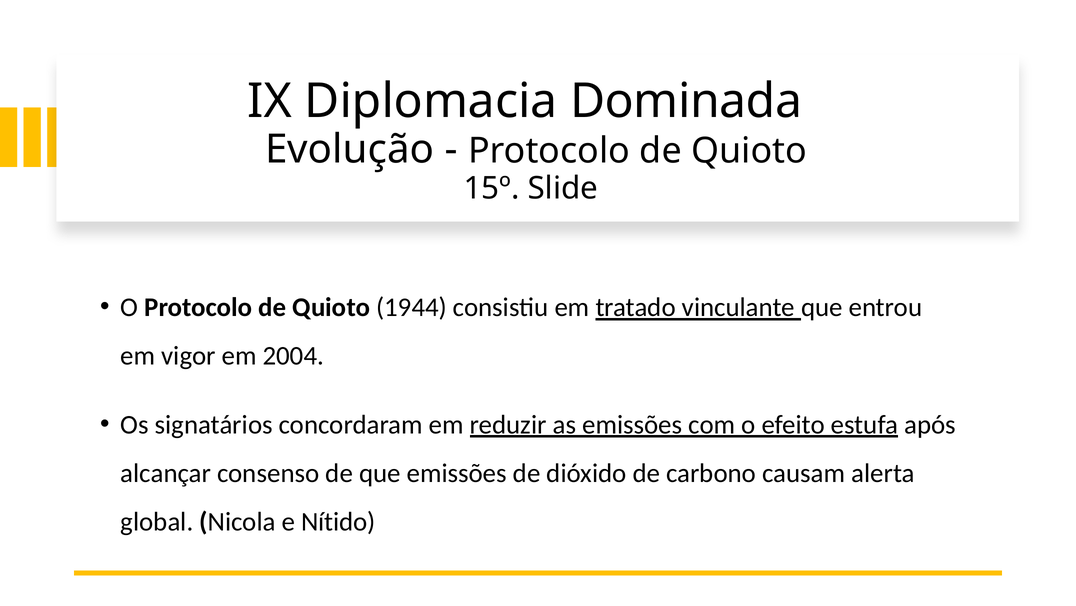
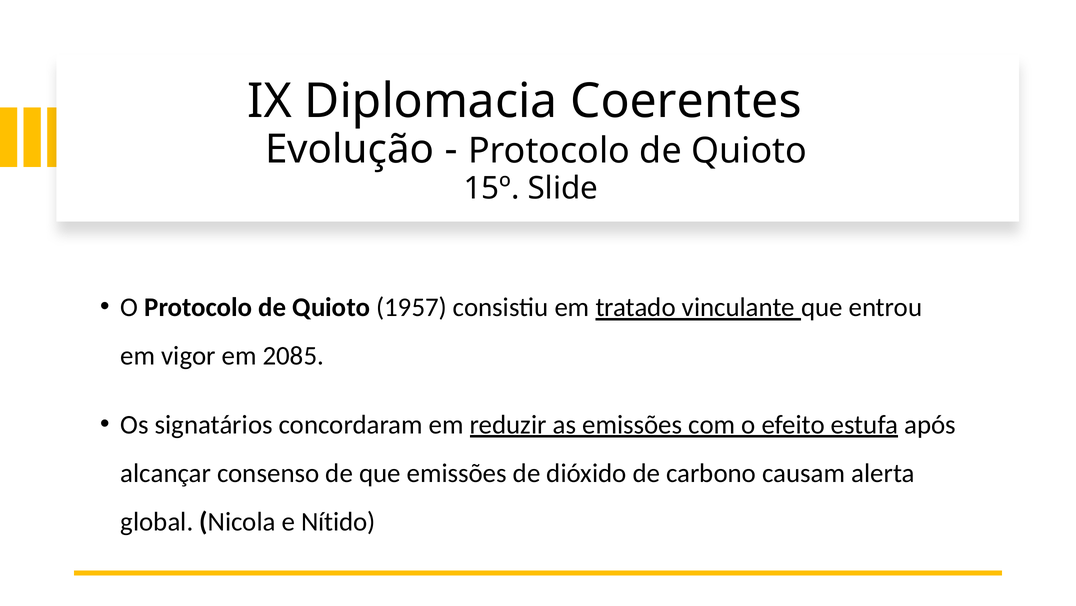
Dominada: Dominada -> Coerentes
1944: 1944 -> 1957
2004: 2004 -> 2085
